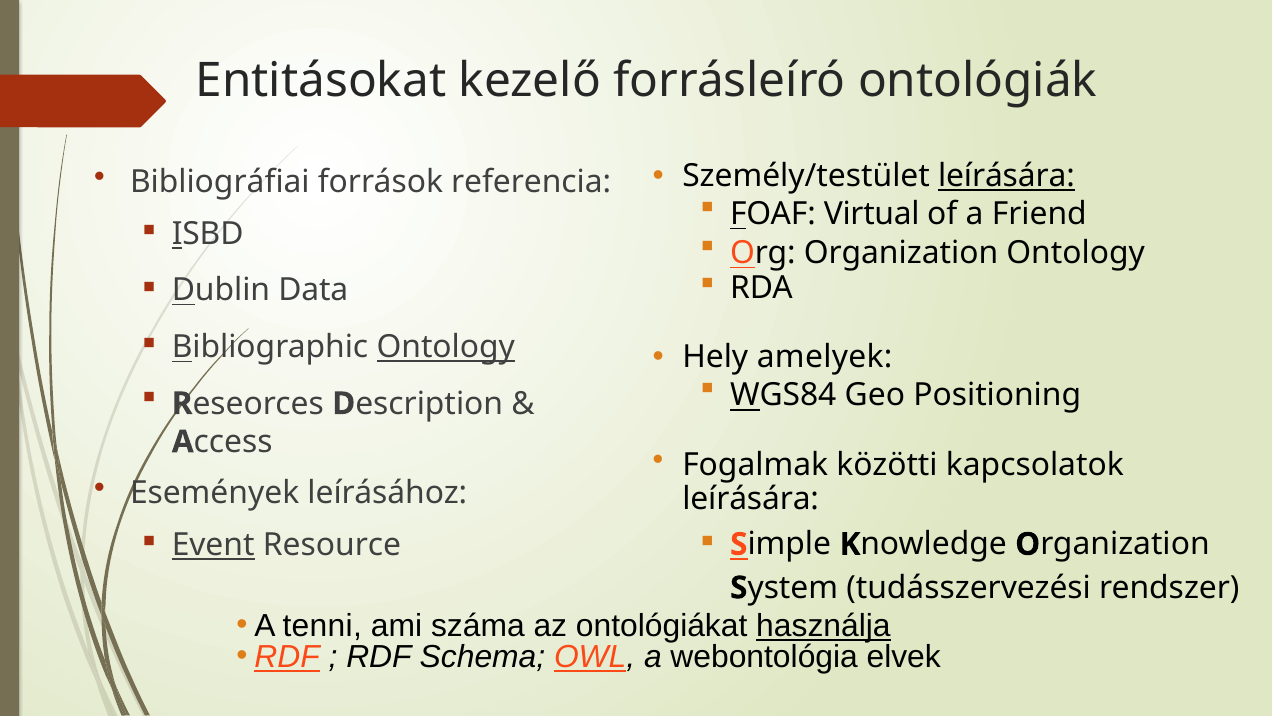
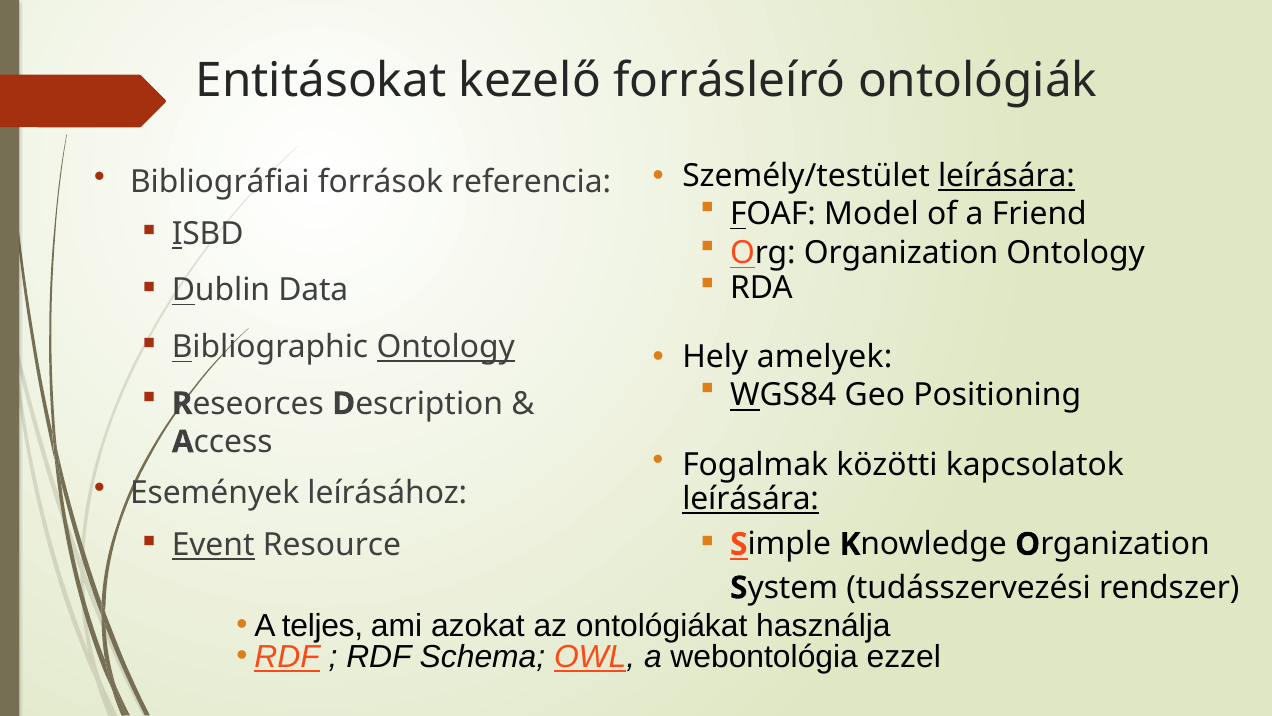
Virtual: Virtual -> Model
leírására at (751, 499) underline: none -> present
tenni: tenni -> teljes
száma: száma -> azokat
használja underline: present -> none
elvek: elvek -> ezzel
